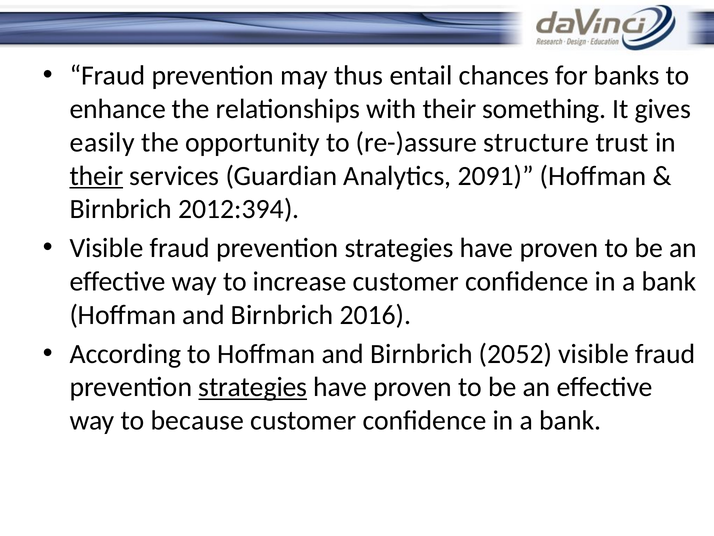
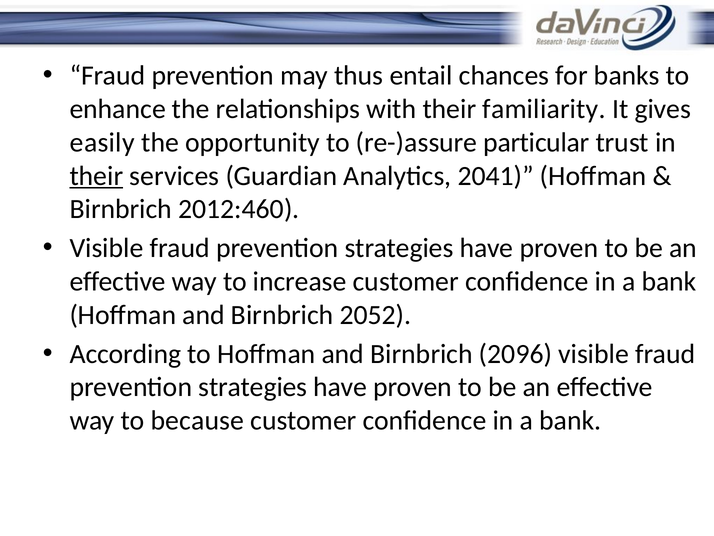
something: something -> familiarity
structure: structure -> particular
2091: 2091 -> 2041
2012:394: 2012:394 -> 2012:460
2016: 2016 -> 2052
2052: 2052 -> 2096
strategies at (253, 387) underline: present -> none
